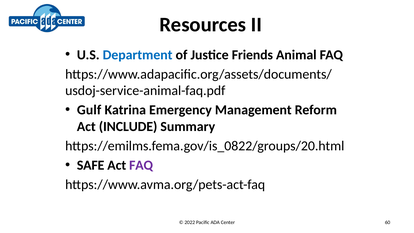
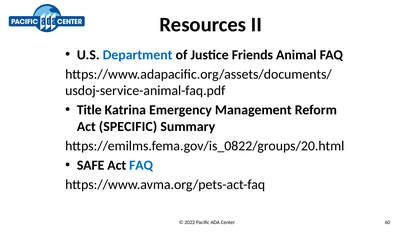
Gulf: Gulf -> Title
INCLUDE: INCLUDE -> SPECIFIC
FAQ at (141, 165) colour: purple -> blue
